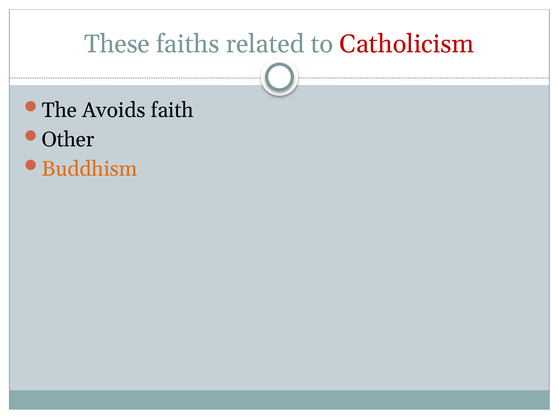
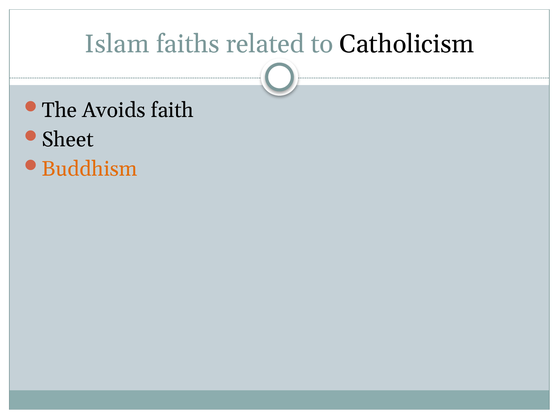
These: These -> Islam
Catholicism colour: red -> black
Other: Other -> Sheet
